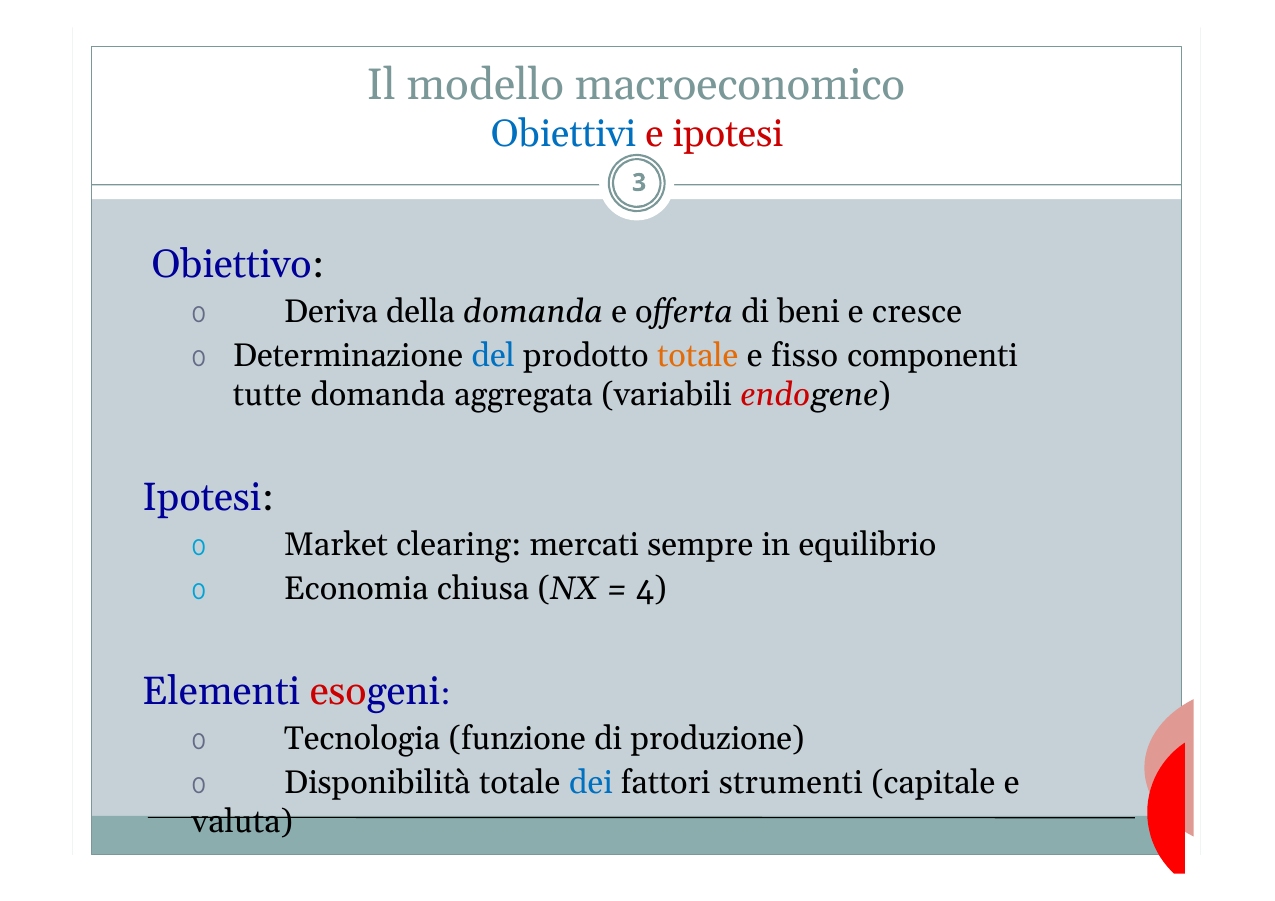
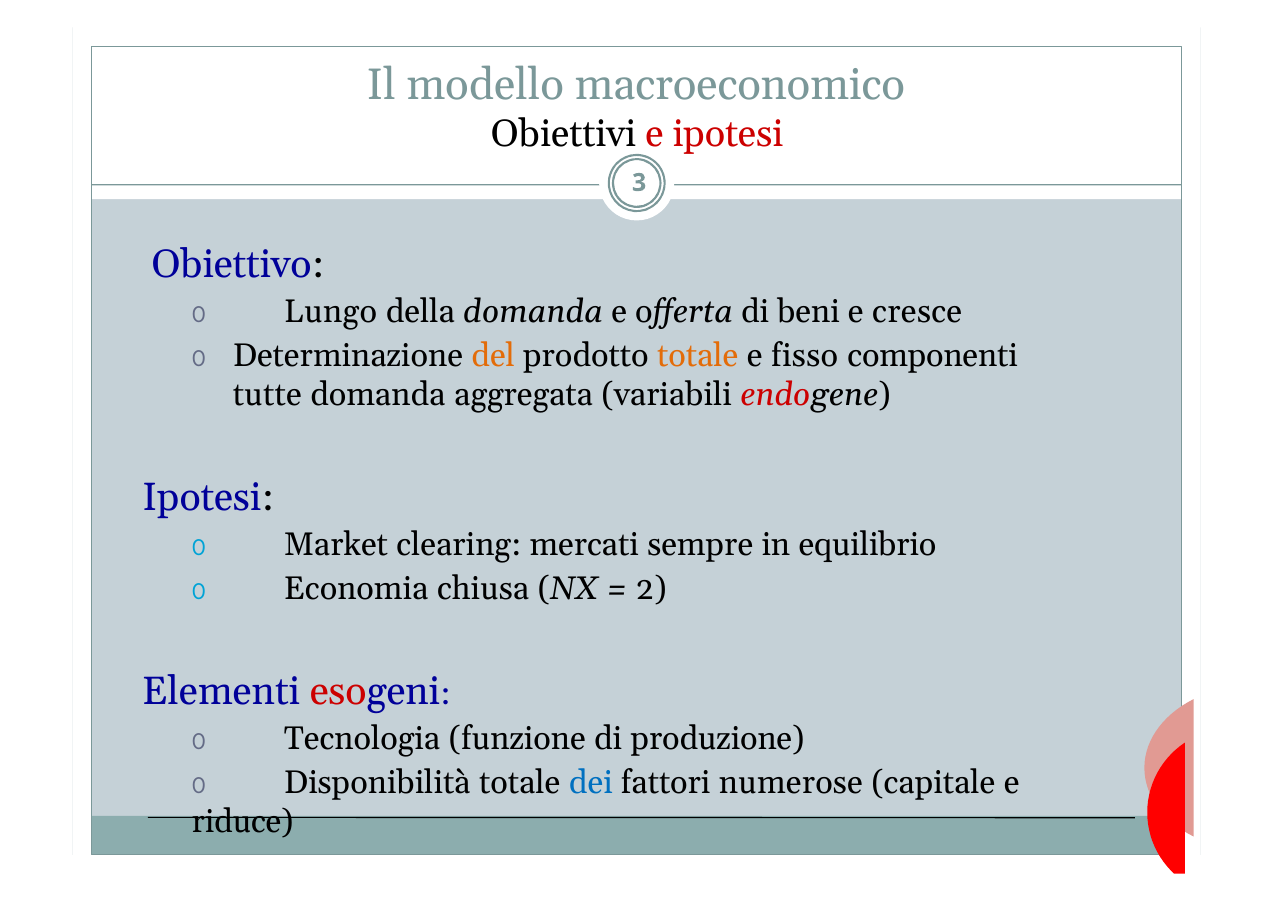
Obiettivi colour: blue -> black
Deriva: Deriva -> Lungo
del colour: blue -> orange
4: 4 -> 2
strumenti: strumenti -> numerose
valuta: valuta -> riduce
